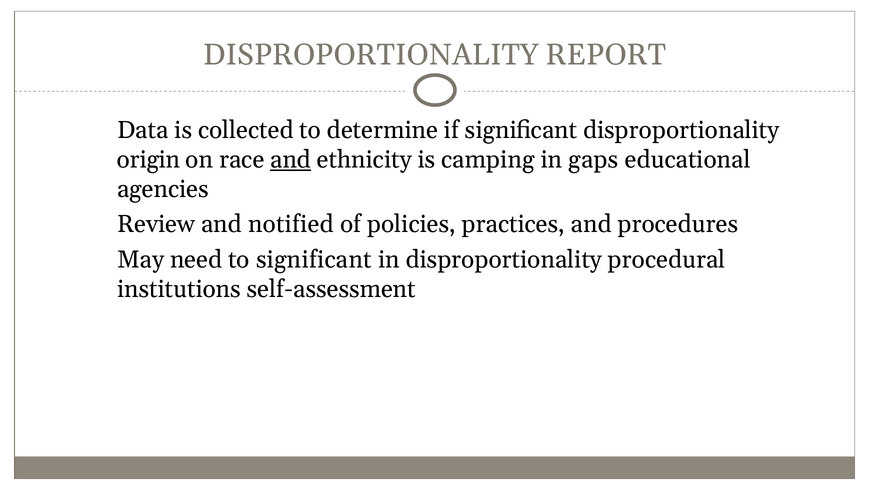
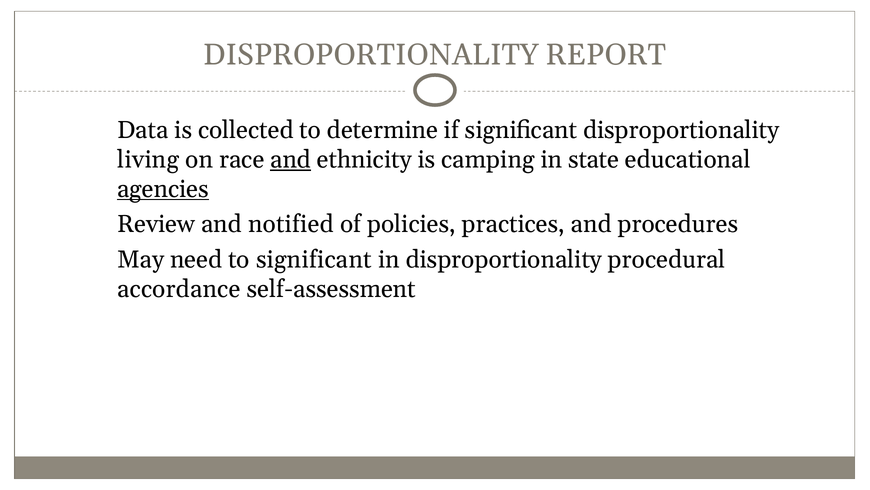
origin: origin -> living
gaps: gaps -> state
agencies underline: none -> present
institutions: institutions -> accordance
